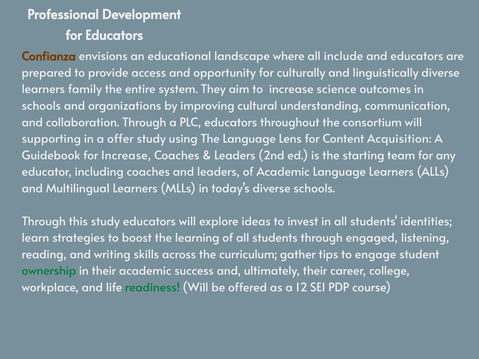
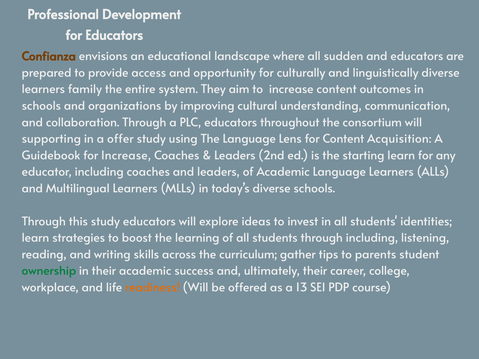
include: include -> sudden
increase science: science -> content
starting team: team -> learn
through engaged: engaged -> including
engage: engage -> parents
readiness colour: green -> orange
12: 12 -> 13
